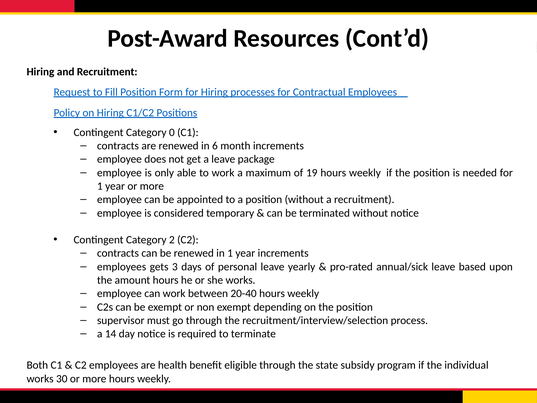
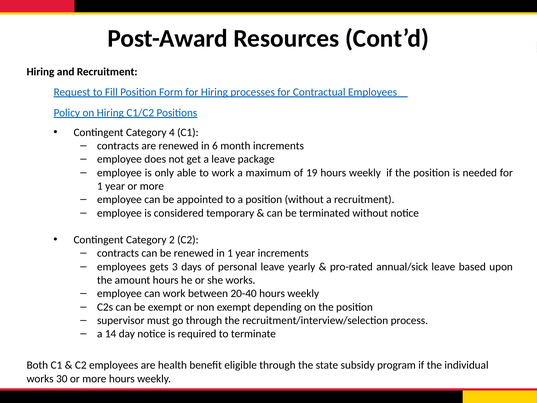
0: 0 -> 4
